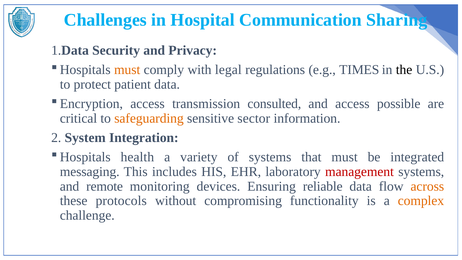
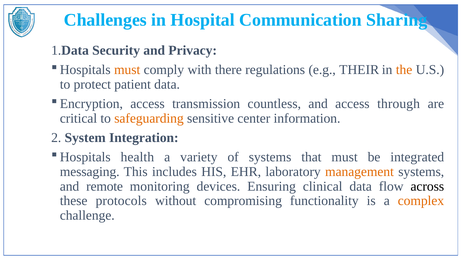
legal: legal -> there
TIMES: TIMES -> THEIR
the colour: black -> orange
consulted: consulted -> countless
possible: possible -> through
sector: sector -> center
management colour: red -> orange
reliable: reliable -> clinical
across colour: orange -> black
